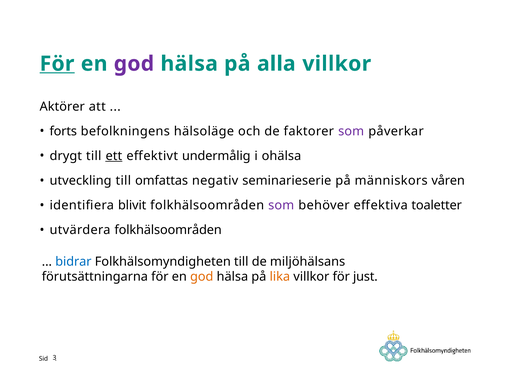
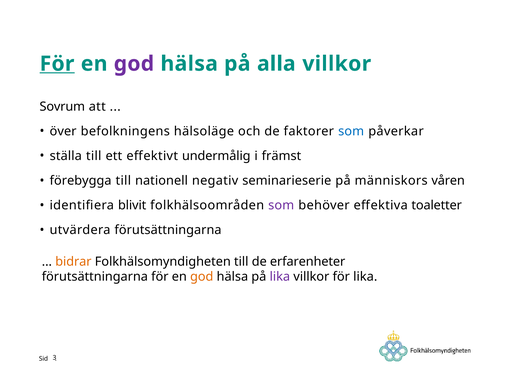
Aktörer: Aktörer -> Sovrum
forts: forts -> över
som at (351, 131) colour: purple -> blue
drygt: drygt -> ställa
ett underline: present -> none
ohälsa: ohälsa -> främst
utveckling: utveckling -> förebygga
omfattas: omfattas -> nationell
utvärdera folkhälsoområden: folkhälsoområden -> förutsättningarna
bidrar colour: blue -> orange
miljöhälsans: miljöhälsans -> erfarenheter
lika at (280, 277) colour: orange -> purple
för just: just -> lika
